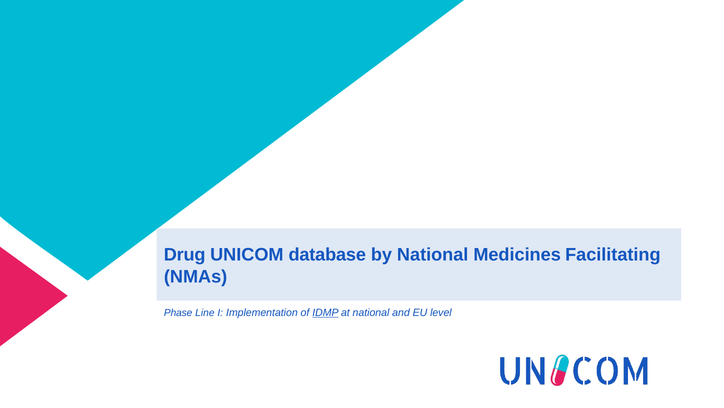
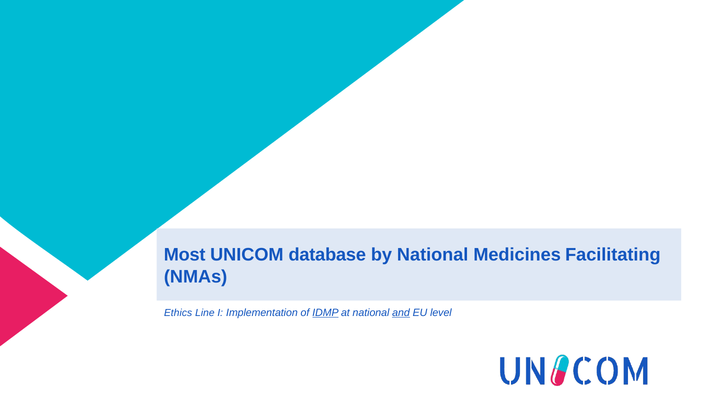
Drug: Drug -> Most
Phase: Phase -> Ethics
and underline: none -> present
